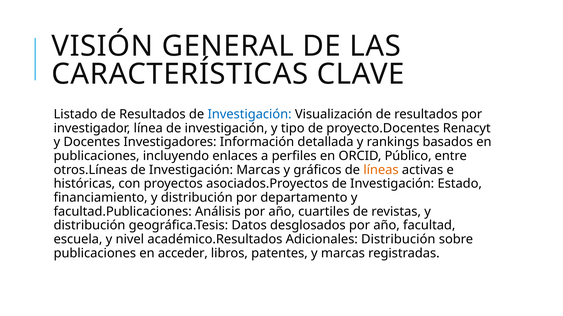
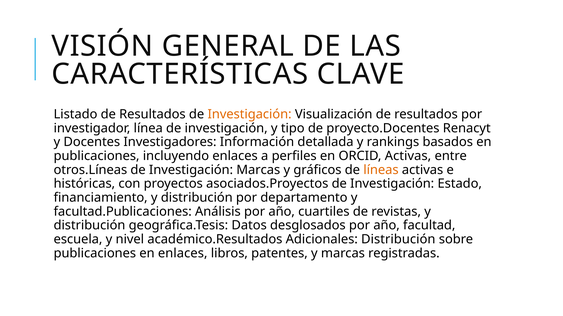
Investigación at (250, 115) colour: blue -> orange
ORCID Público: Público -> Activas
en acceder: acceder -> enlaces
